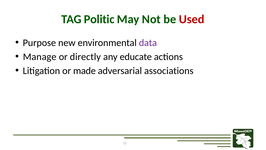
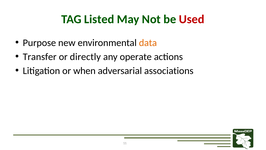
Politic: Politic -> Listed
data colour: purple -> orange
Manage: Manage -> Transfer
educate: educate -> operate
made: made -> when
